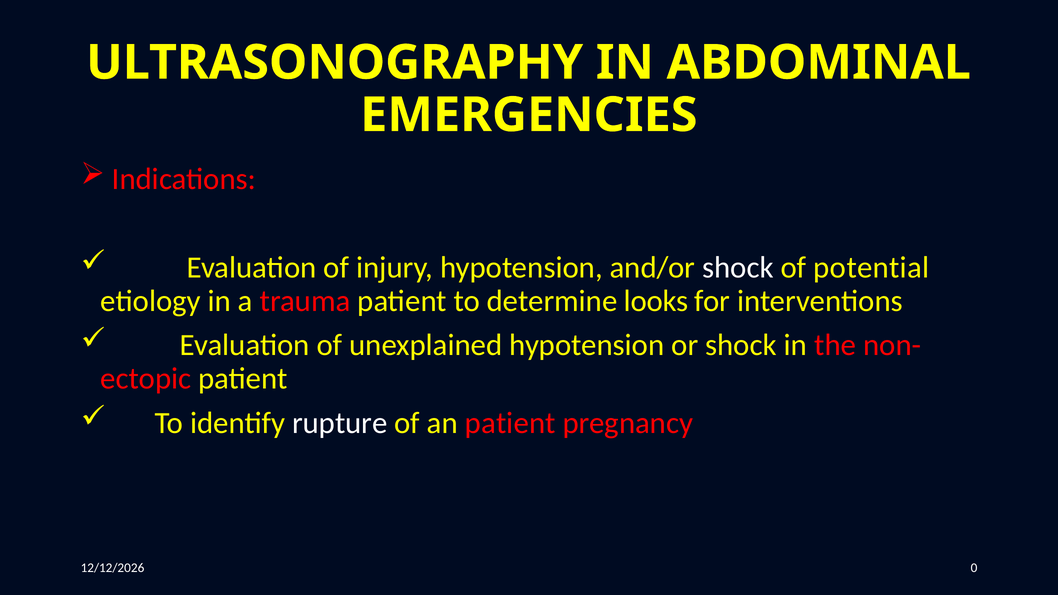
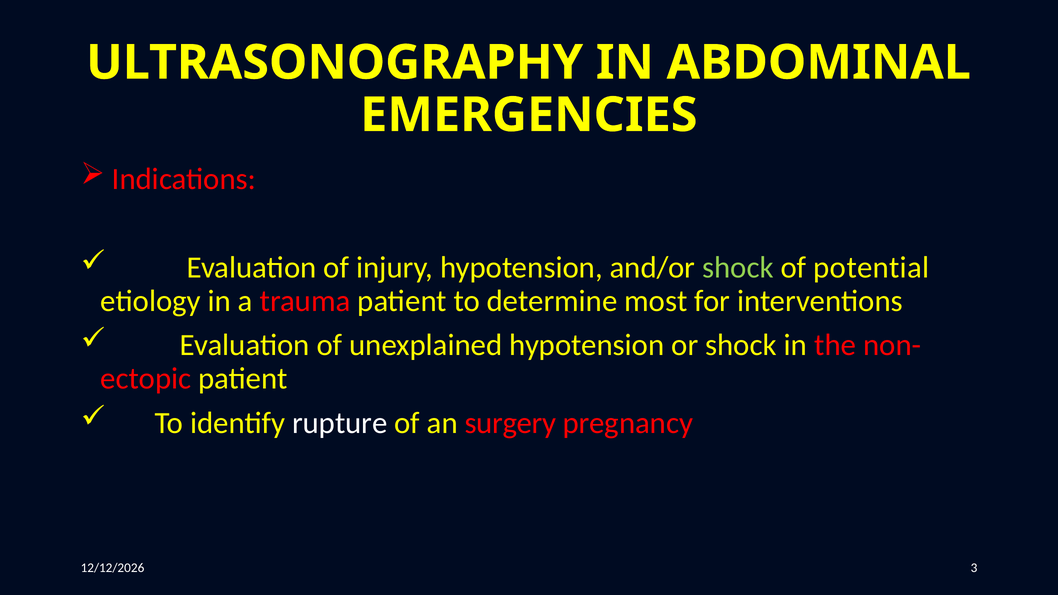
shock at (738, 268) colour: white -> light green
looks: looks -> most
an patient: patient -> surgery
0: 0 -> 3
